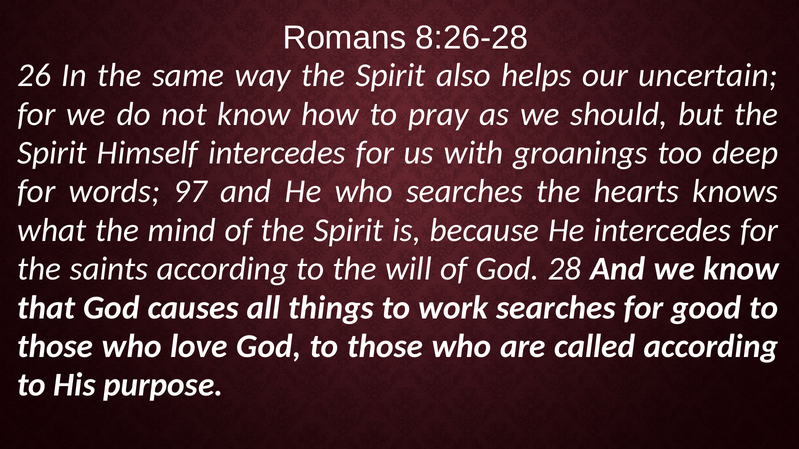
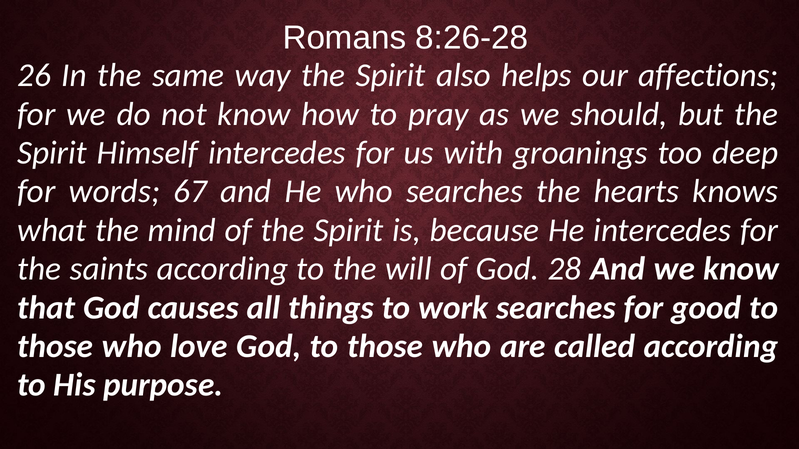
uncertain: uncertain -> affections
97: 97 -> 67
